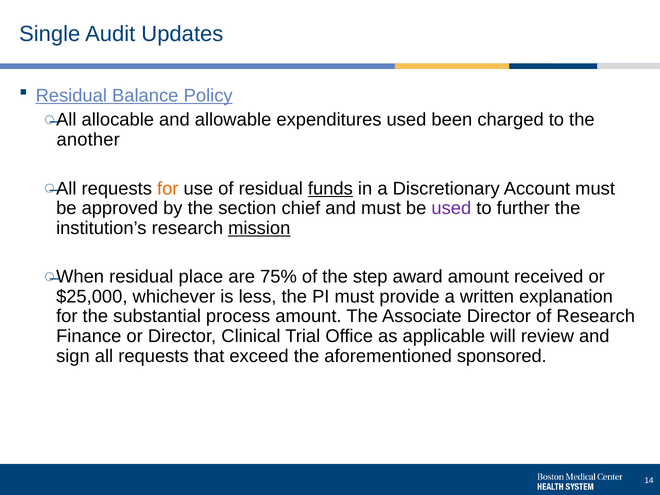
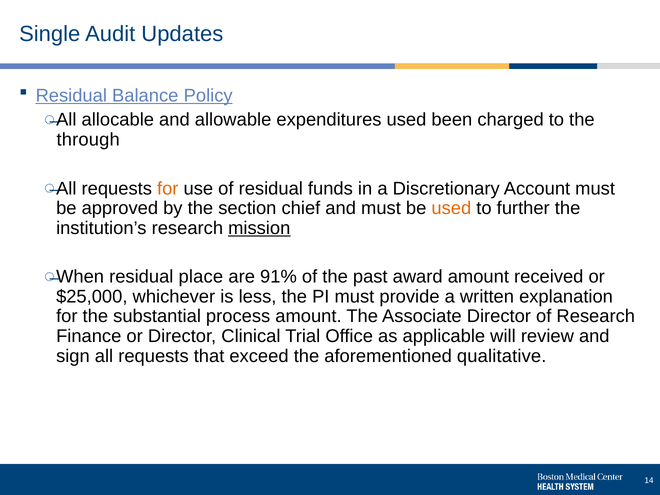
another: another -> through
funds underline: present -> none
used at (451, 208) colour: purple -> orange
75%: 75% -> 91%
step: step -> past
sponsored: sponsored -> qualitative
